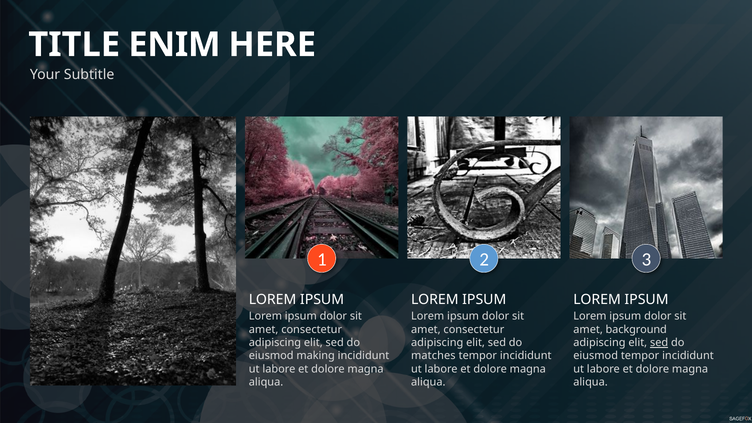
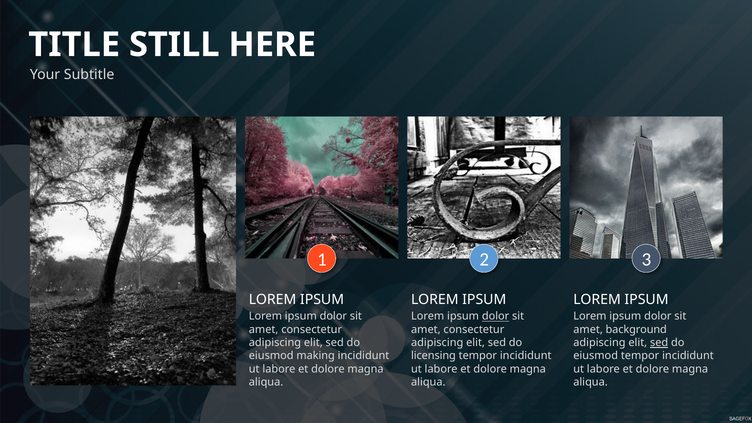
ENIM: ENIM -> STILL
dolor at (496, 316) underline: none -> present
matches: matches -> licensing
